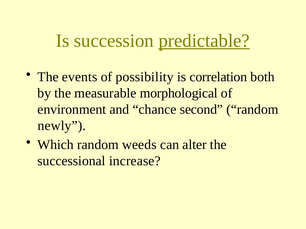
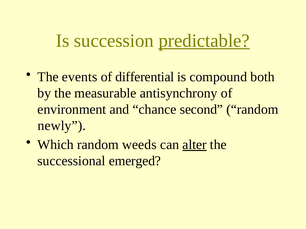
possibility: possibility -> differential
correlation: correlation -> compound
morphological: morphological -> antisynchrony
alter underline: none -> present
increase: increase -> emerged
